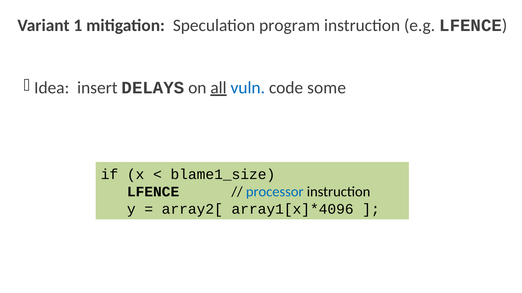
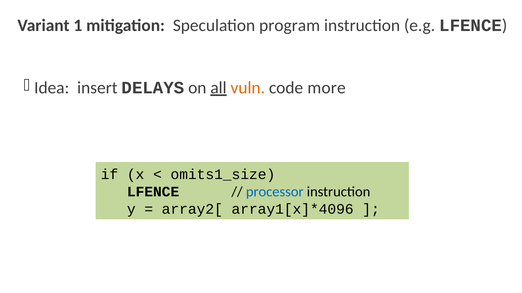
vuln colour: blue -> orange
some: some -> more
blame1_size: blame1_size -> omits1_size
